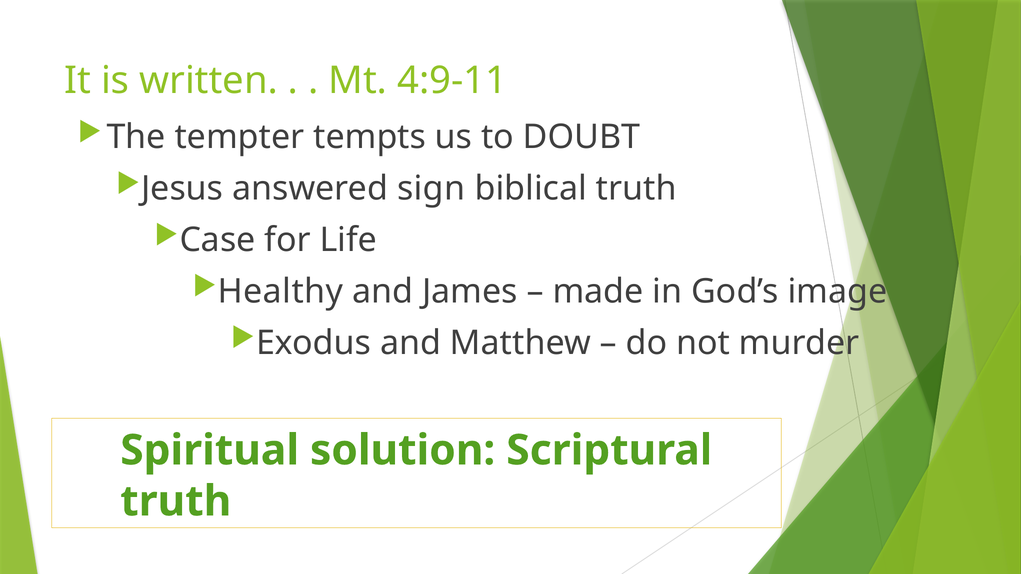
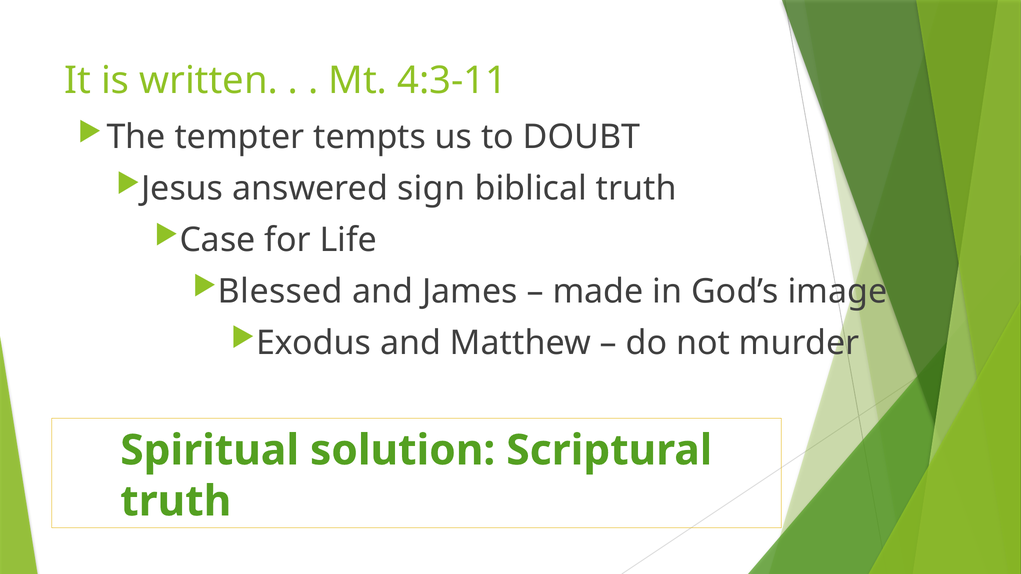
4:9-11: 4:9-11 -> 4:3-11
Healthy: Healthy -> Blessed
